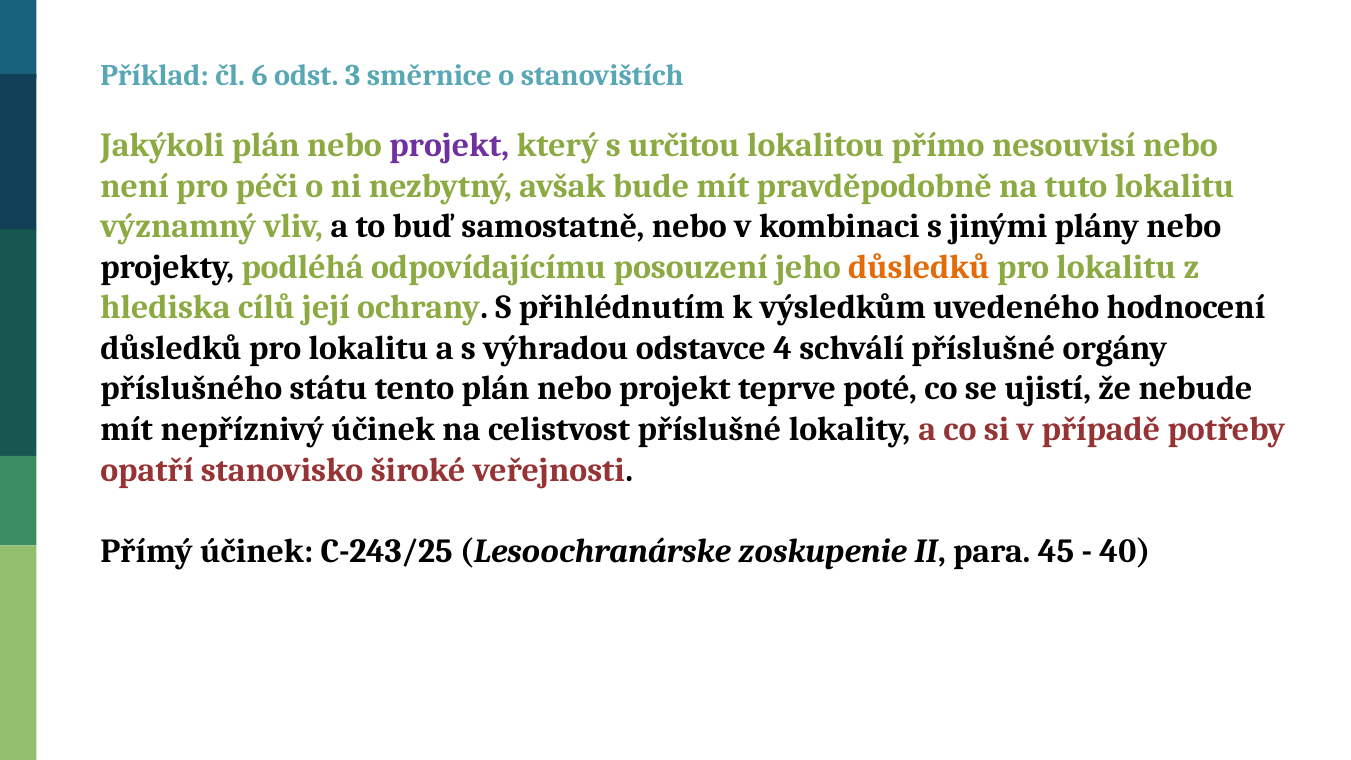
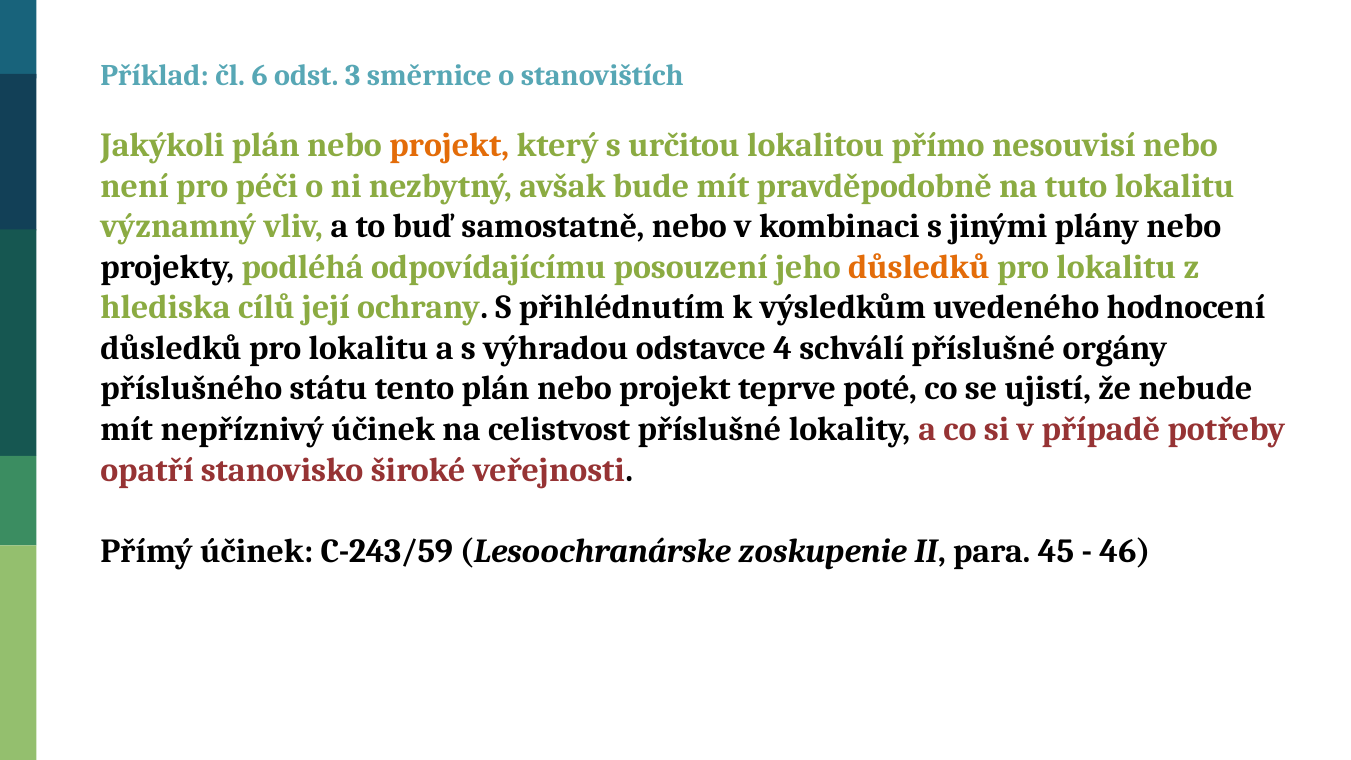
projekt at (449, 146) colour: purple -> orange
C-243/25: C-243/25 -> C-243/59
40: 40 -> 46
